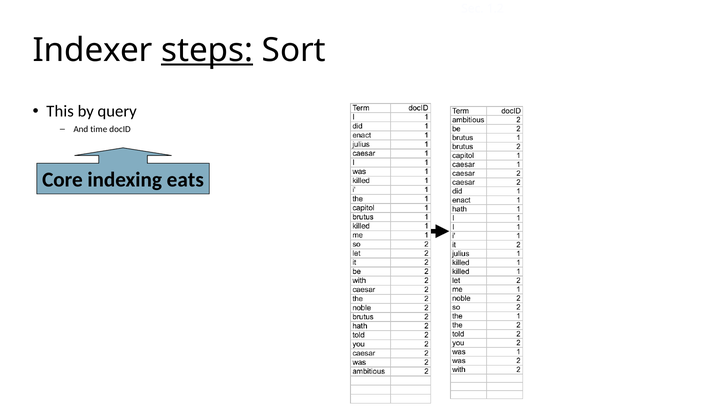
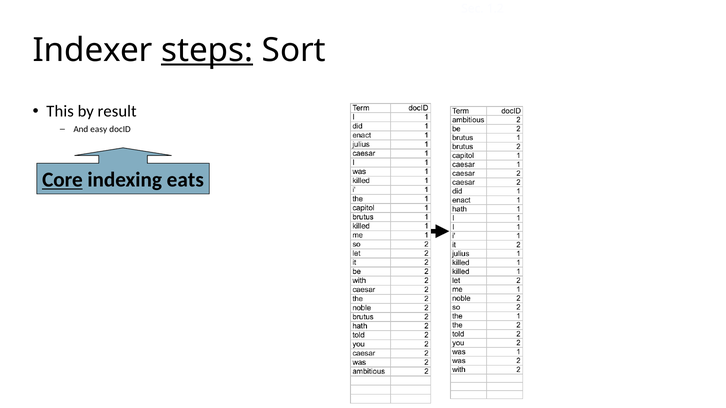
query: query -> result
time: time -> easy
Core underline: none -> present
